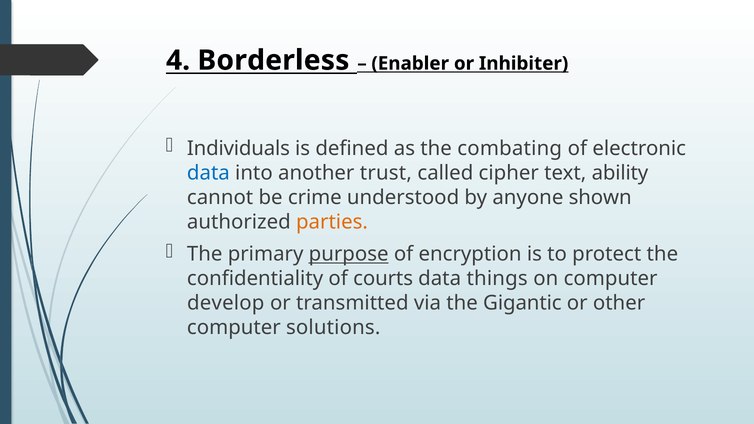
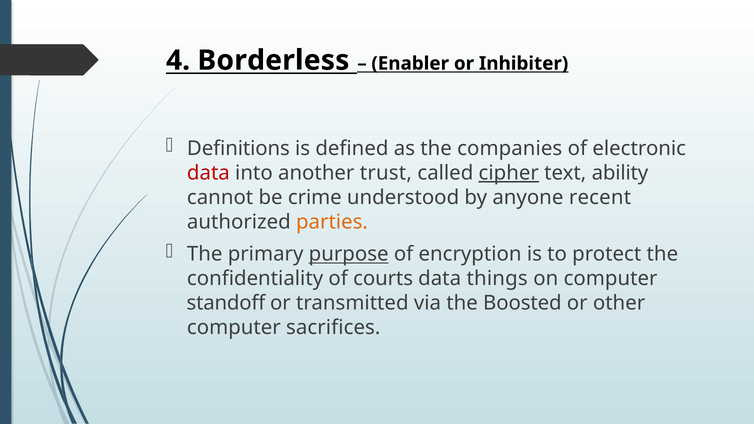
Individuals: Individuals -> Definitions
combating: combating -> companies
data at (208, 173) colour: blue -> red
cipher underline: none -> present
shown: shown -> recent
develop: develop -> standoff
Gigantic: Gigantic -> Boosted
solutions: solutions -> sacrifices
